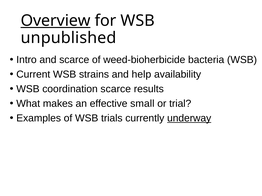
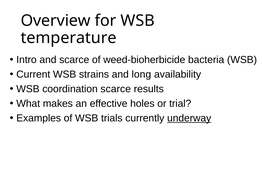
Overview underline: present -> none
unpublished: unpublished -> temperature
help: help -> long
small: small -> holes
